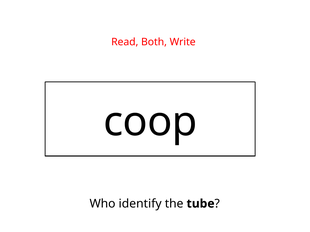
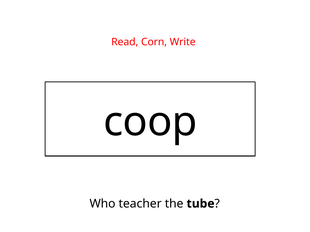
Both: Both -> Corn
identify: identify -> teacher
